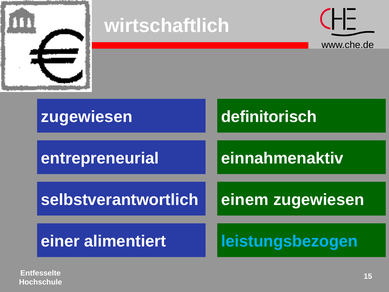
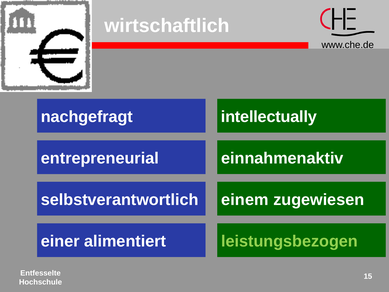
zugewiesen at (87, 117): zugewiesen -> nachgefragt
definitorisch: definitorisch -> intellectually
leistungsbezogen colour: light blue -> light green
